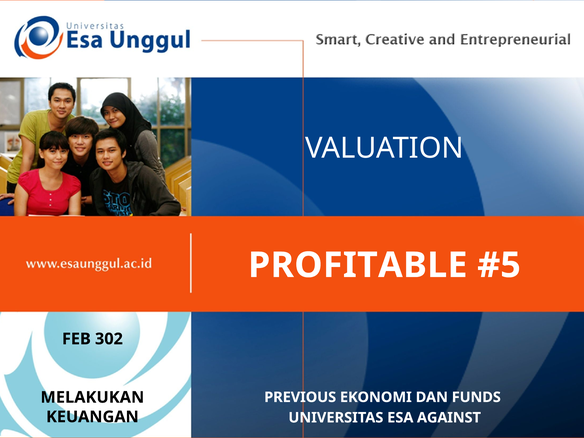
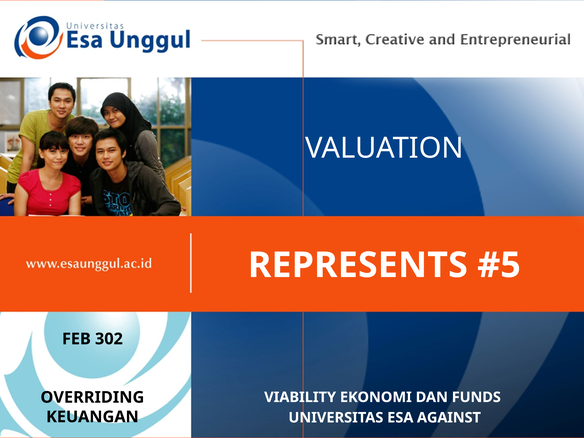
PROFITABLE: PROFITABLE -> REPRESENTS
MELAKUKAN: MELAKUKAN -> OVERRIDING
PREVIOUS: PREVIOUS -> VIABILITY
